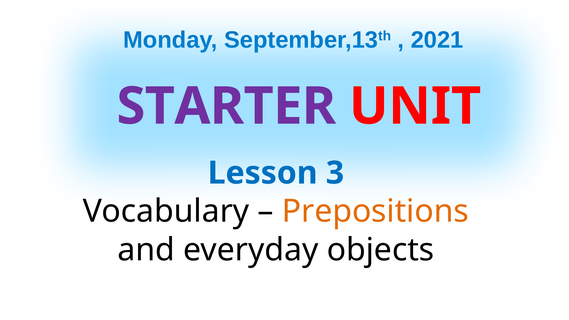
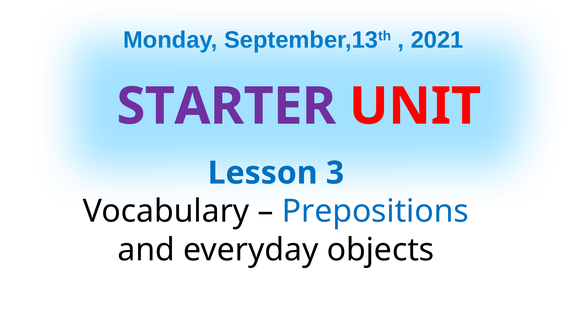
Prepositions colour: orange -> blue
